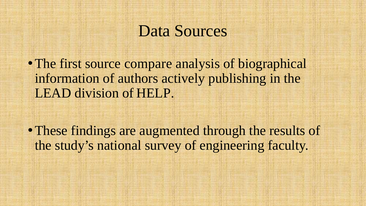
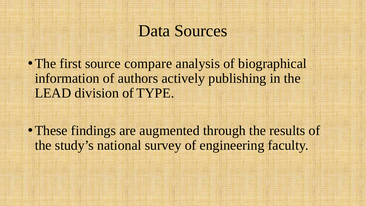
HELP: HELP -> TYPE
